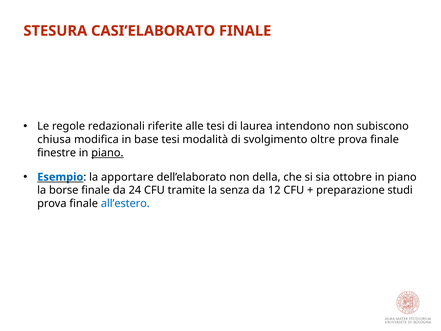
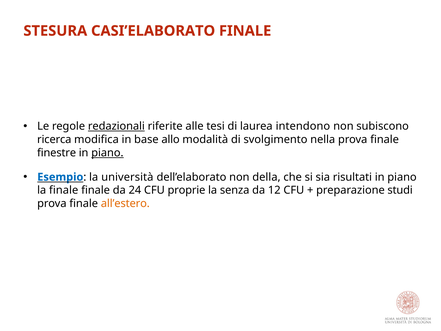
redazionali underline: none -> present
chiusa: chiusa -> ricerca
base tesi: tesi -> allo
oltre: oltre -> nella
apportare: apportare -> università
ottobre: ottobre -> risultati
la borse: borse -> finale
tramite: tramite -> proprie
all’estero colour: blue -> orange
